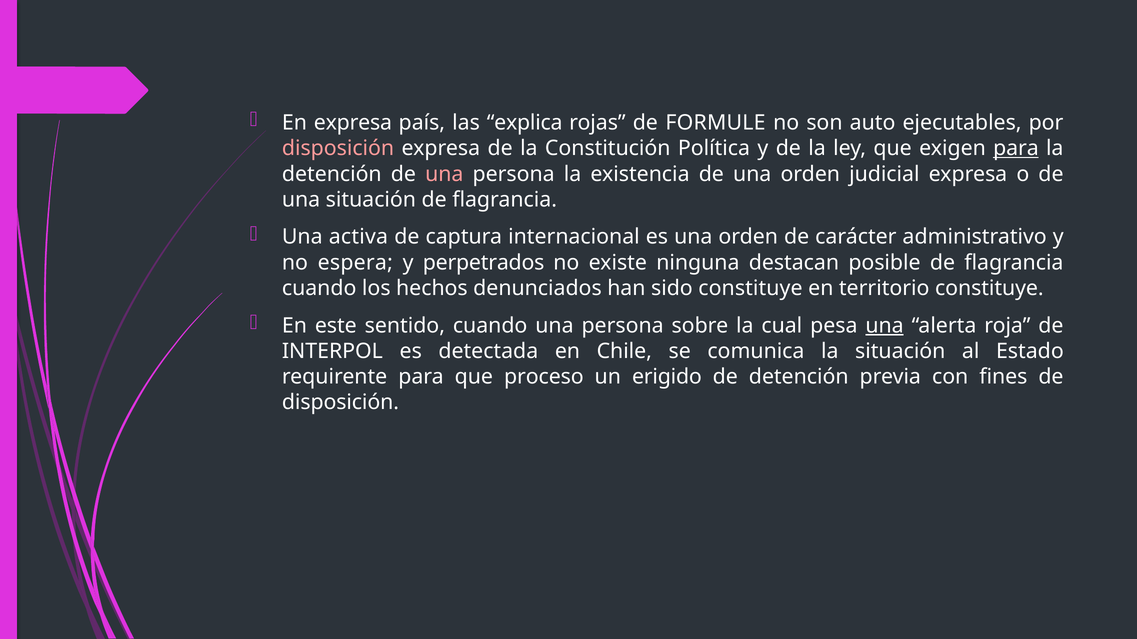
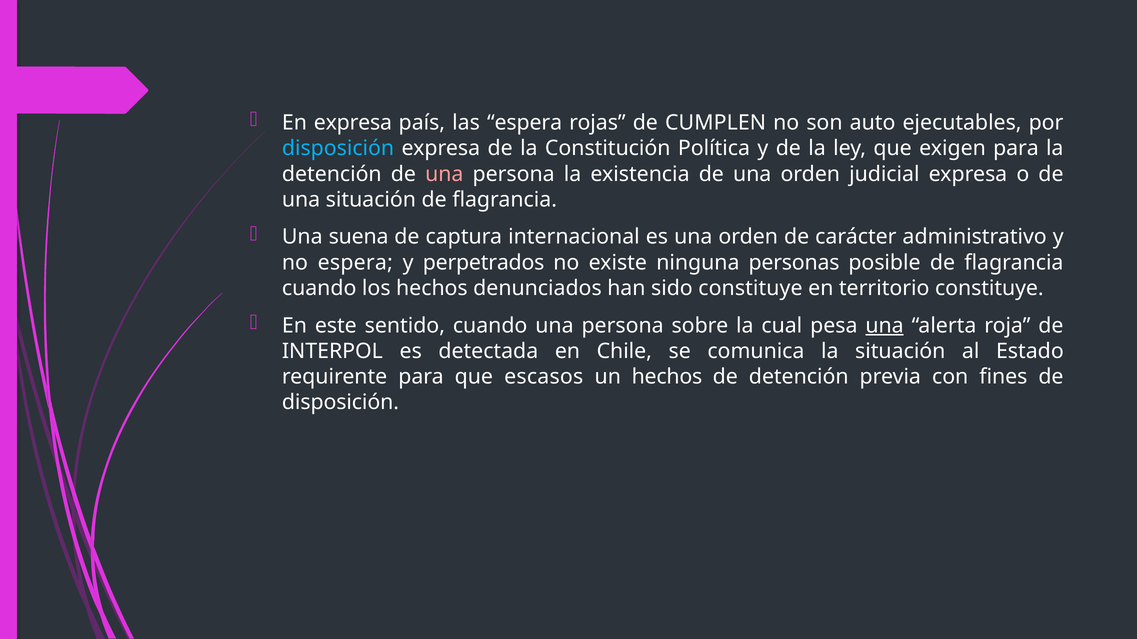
las explica: explica -> espera
FORMULE: FORMULE -> CUMPLEN
disposición at (338, 149) colour: pink -> light blue
para at (1016, 149) underline: present -> none
activa: activa -> suena
destacan: destacan -> personas
proceso: proceso -> escasos
un erigido: erigido -> hechos
